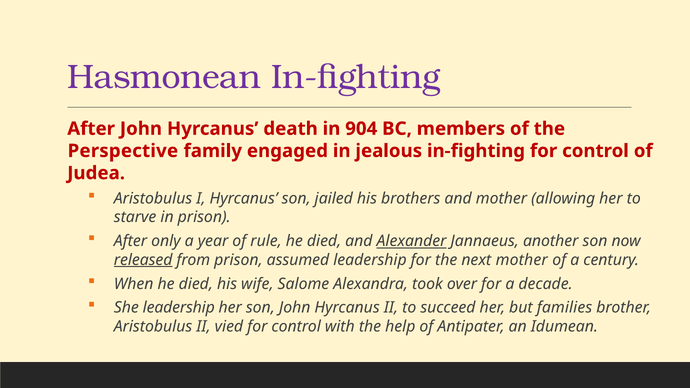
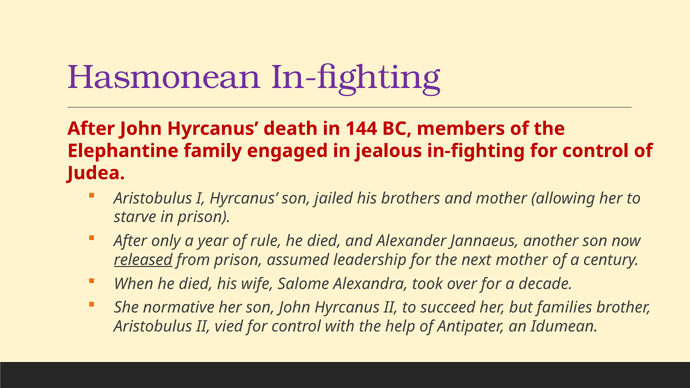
904: 904 -> 144
Perspective: Perspective -> Elephantine
Alexander underline: present -> none
She leadership: leadership -> normative
